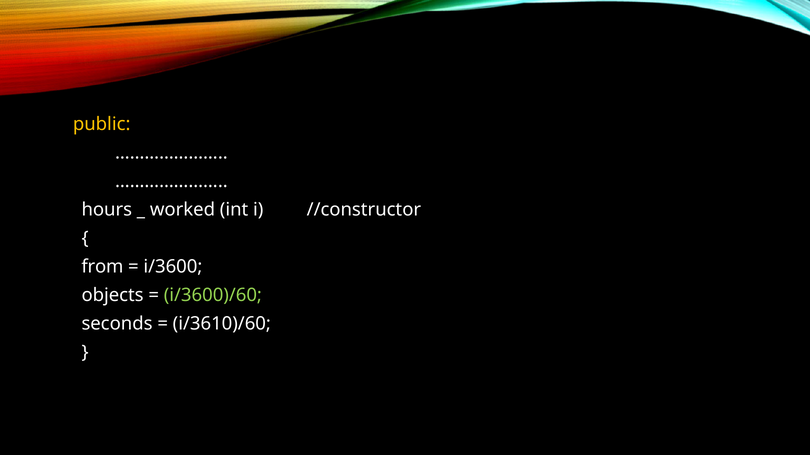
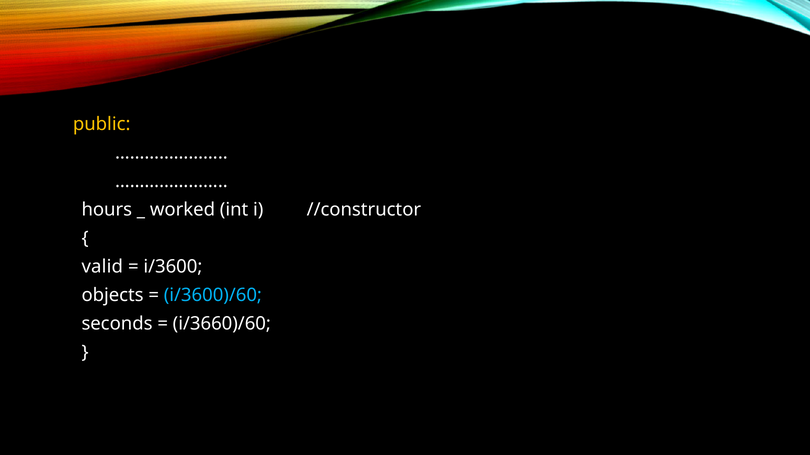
from: from -> valid
i/3600)/60 colour: light green -> light blue
i/3610)/60: i/3610)/60 -> i/3660)/60
